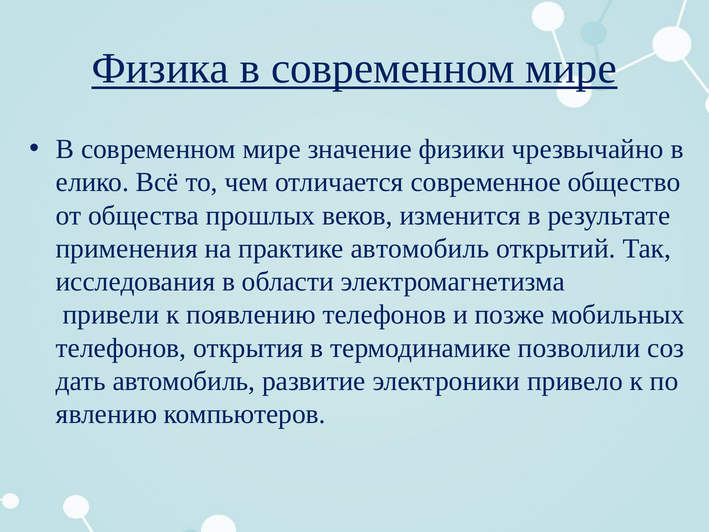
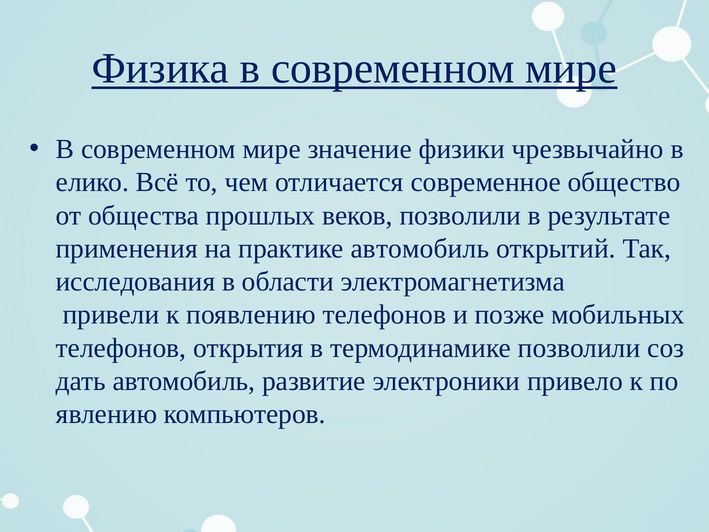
веков изменится: изменится -> позволили
